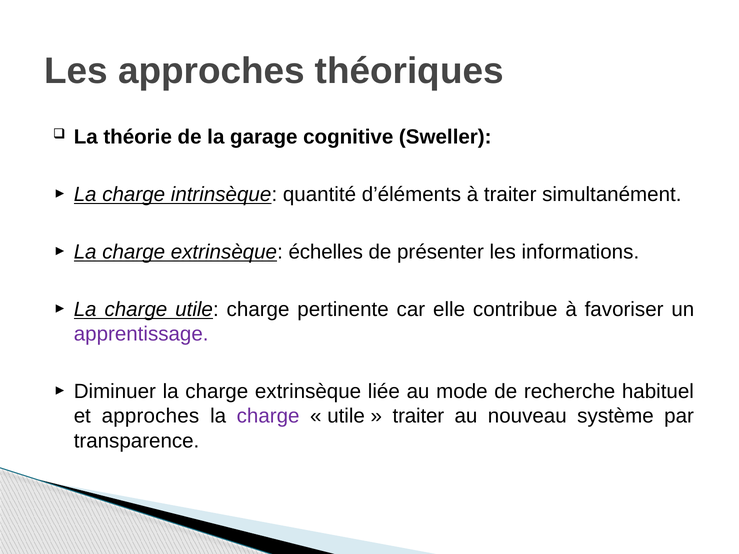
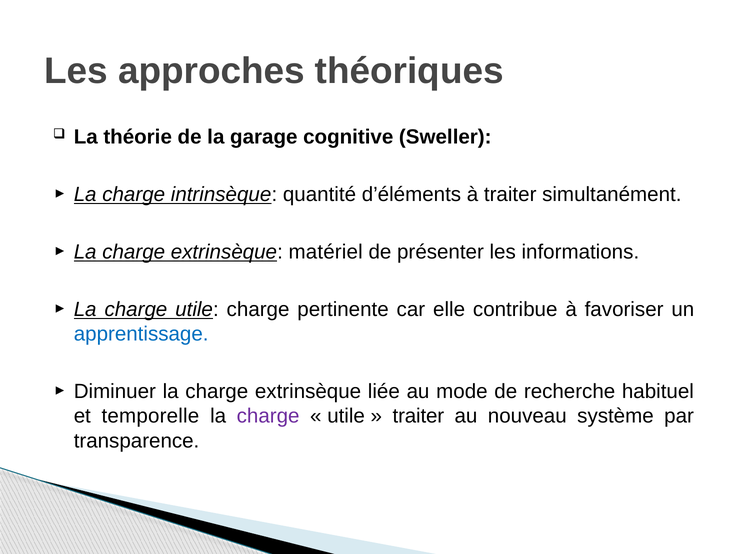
échelles: échelles -> matériel
apprentissage colour: purple -> blue
et approches: approches -> temporelle
